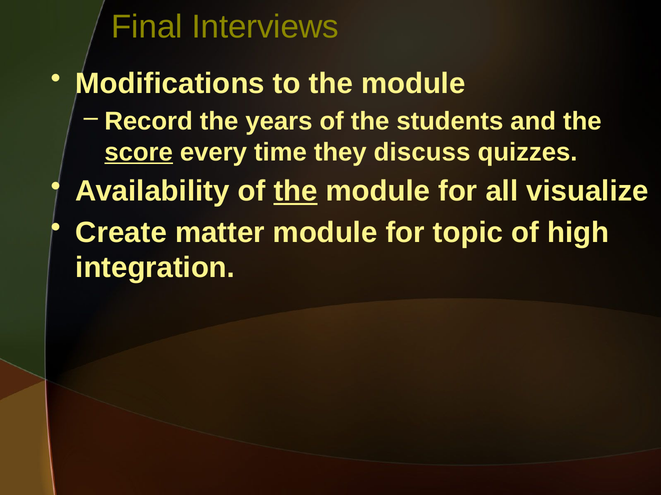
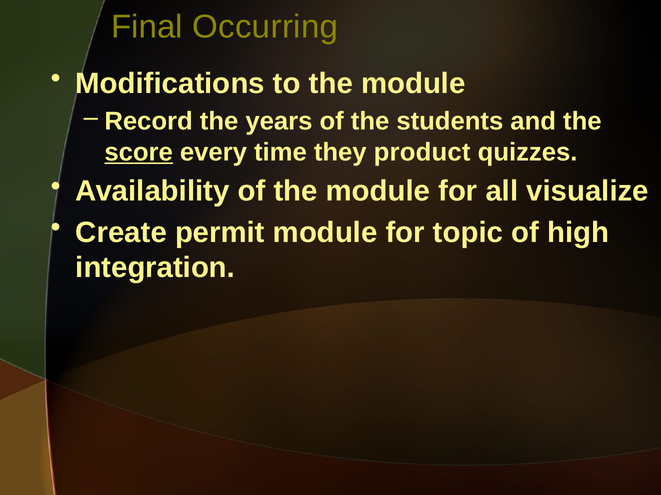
Interviews: Interviews -> Occurring
discuss: discuss -> product
the at (296, 192) underline: present -> none
matter: matter -> permit
